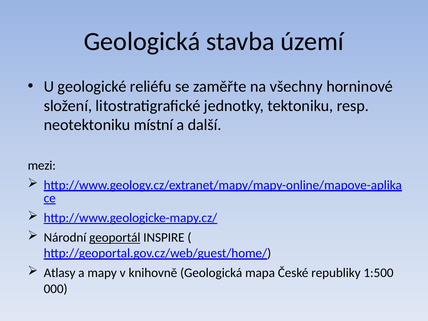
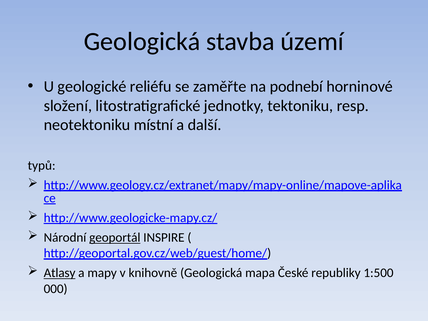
všechny: všechny -> podnebí
mezi: mezi -> typů
Atlasy underline: none -> present
